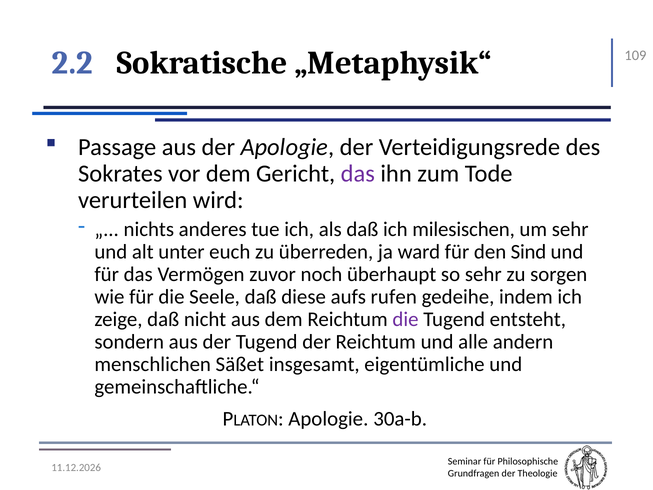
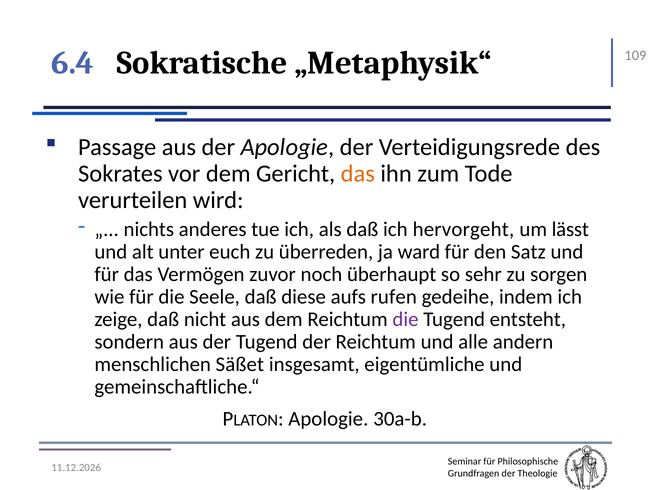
2.2: 2.2 -> 6.4
das at (358, 174) colour: purple -> orange
milesischen: milesischen -> hervorgeht
um sehr: sehr -> lässt
Sind: Sind -> Satz
